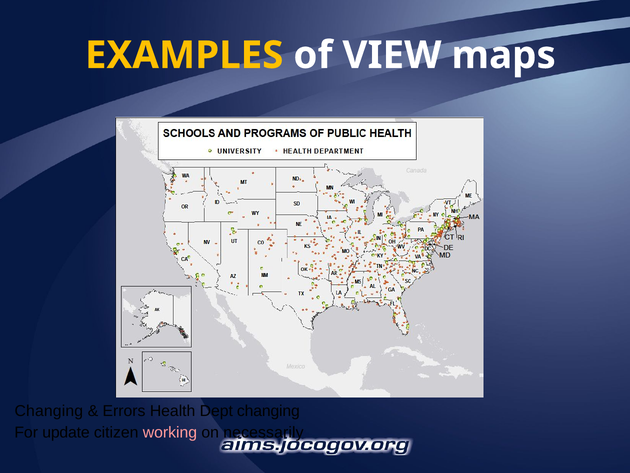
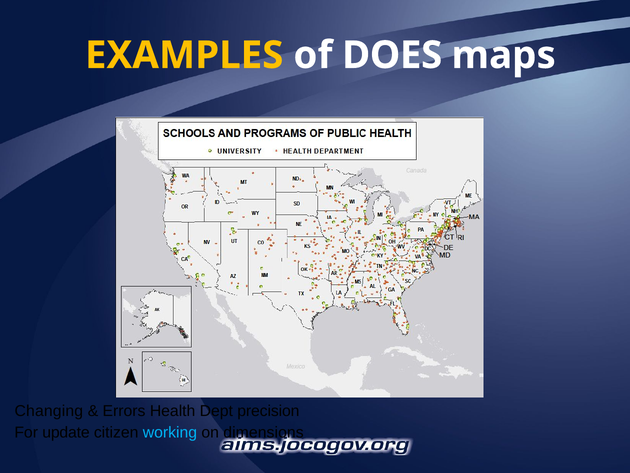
VIEW: VIEW -> DOES
Dept changing: changing -> precision
working colour: pink -> light blue
necessarily: necessarily -> dimensions
